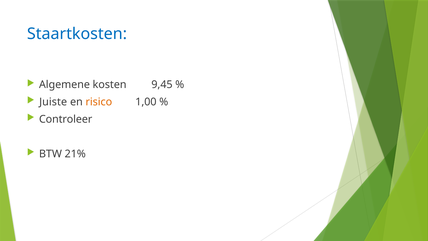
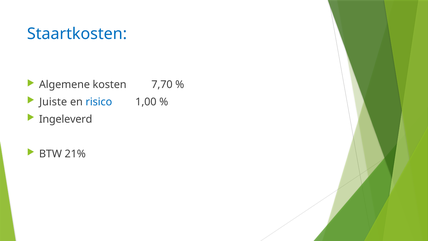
9,45: 9,45 -> 7,70
risico colour: orange -> blue
Controleer: Controleer -> Ingeleverd
